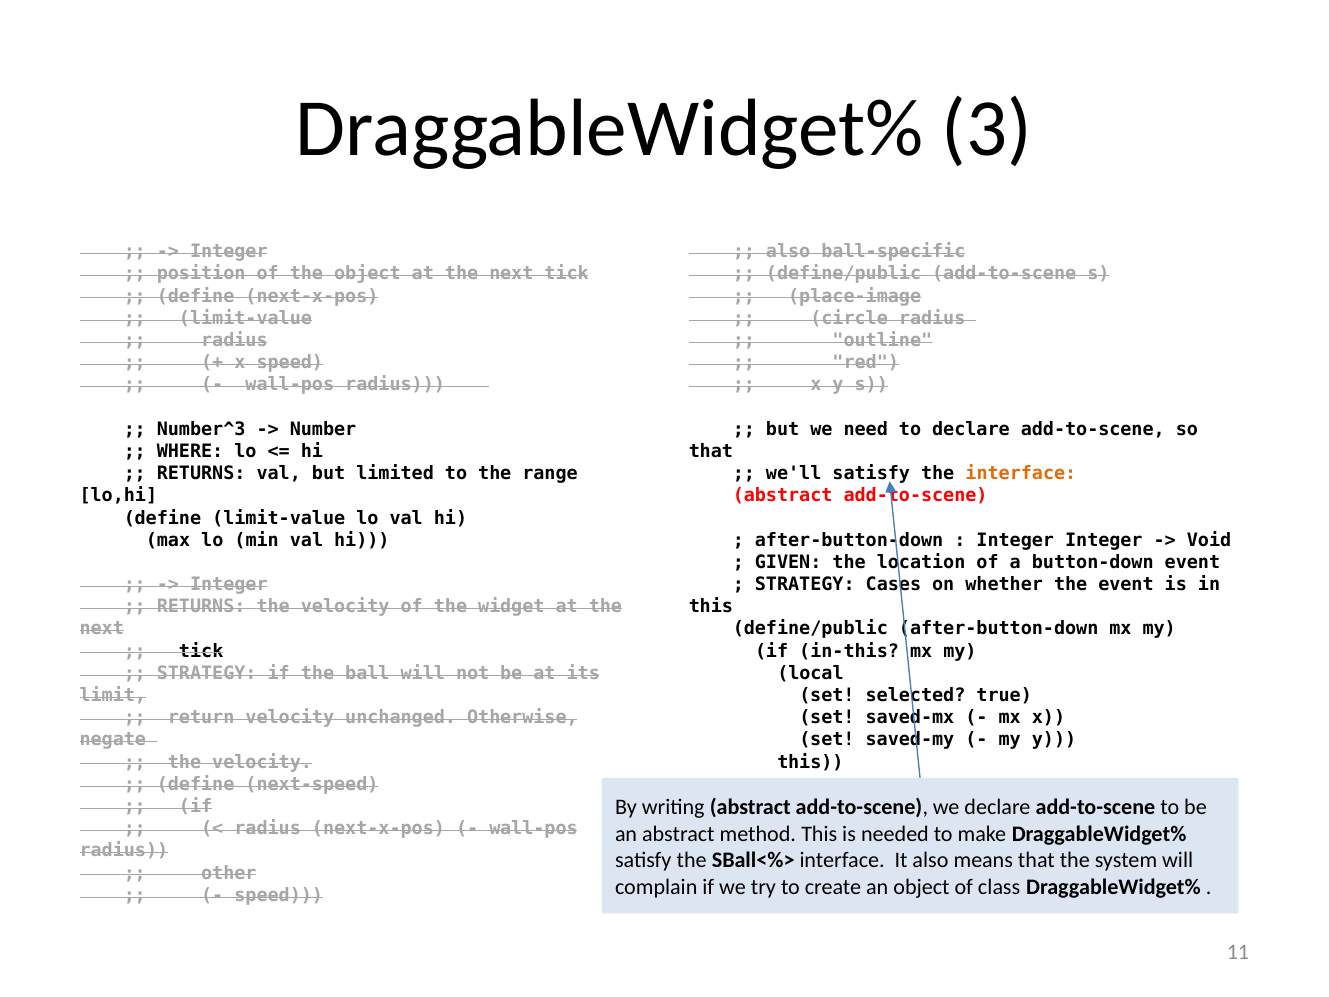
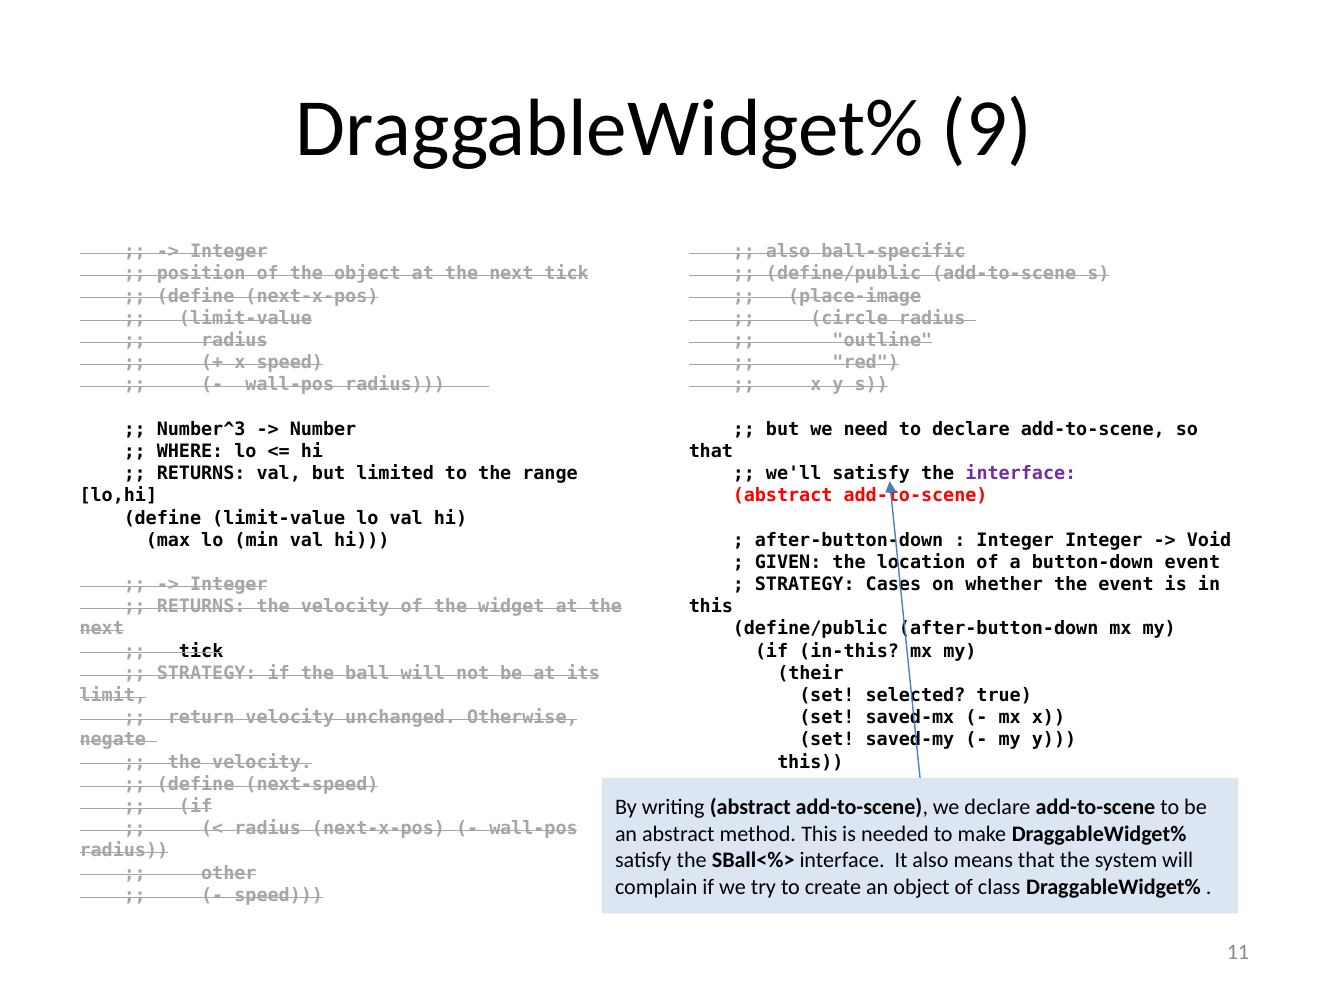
3: 3 -> 9
interface at (1021, 473) colour: orange -> purple
local: local -> their
